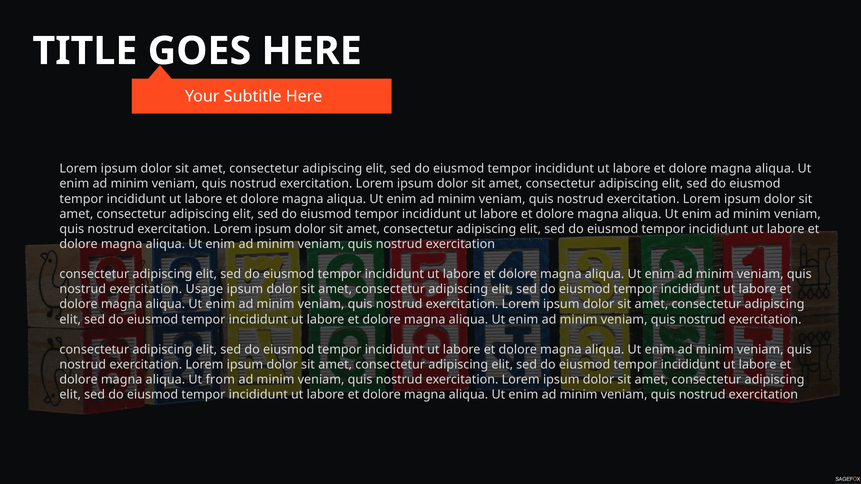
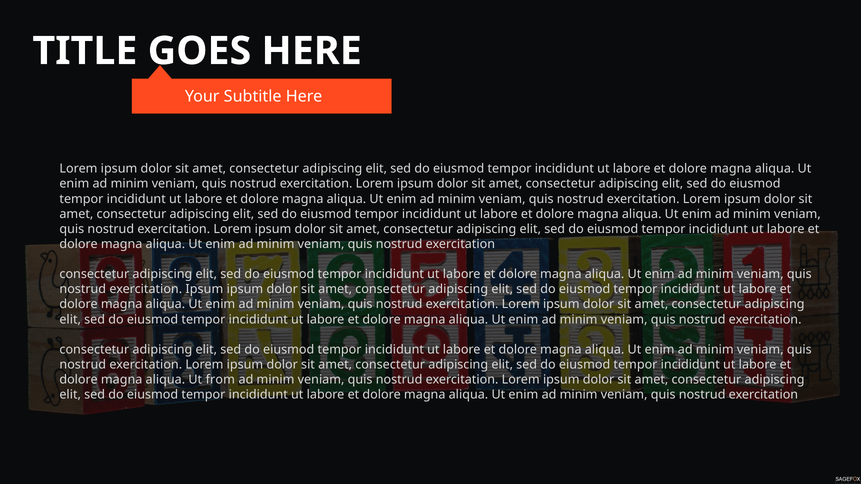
exercitation Usage: Usage -> Ipsum
